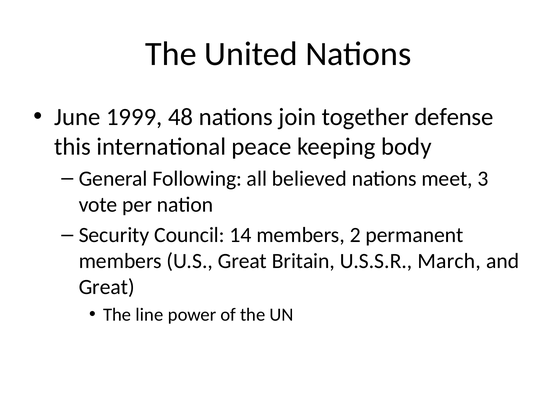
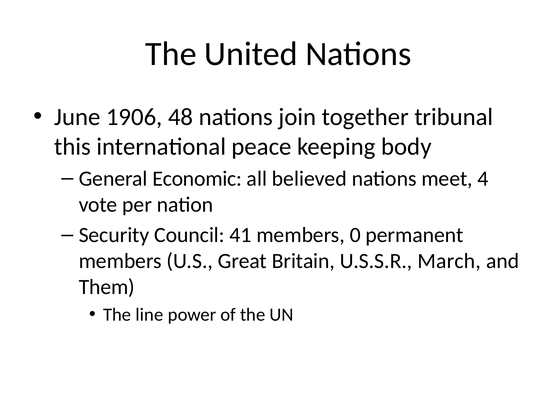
1999: 1999 -> 1906
defense: defense -> tribunal
Following: Following -> Economic
3: 3 -> 4
14: 14 -> 41
2: 2 -> 0
Great at (107, 287): Great -> Them
